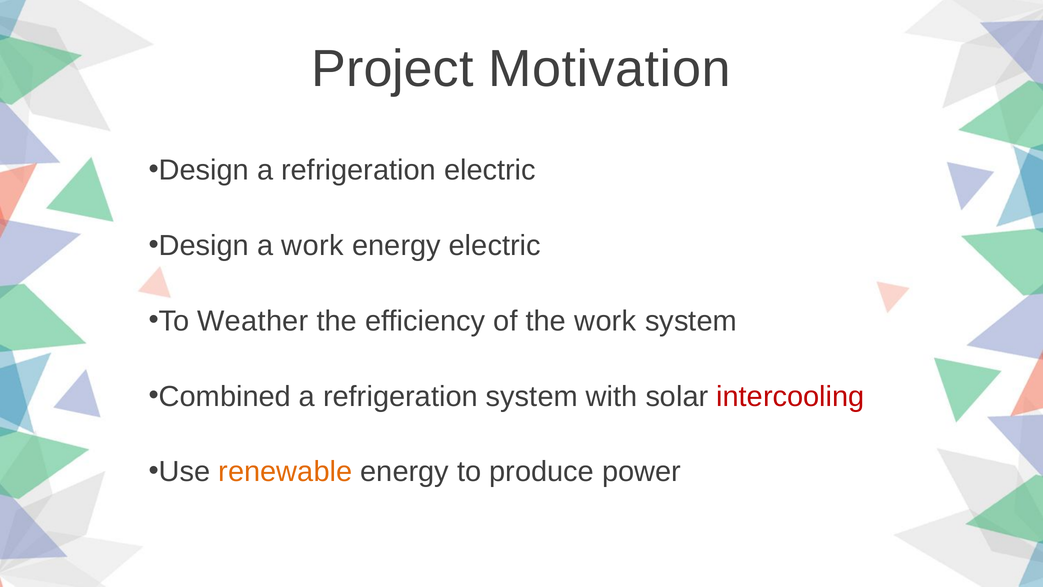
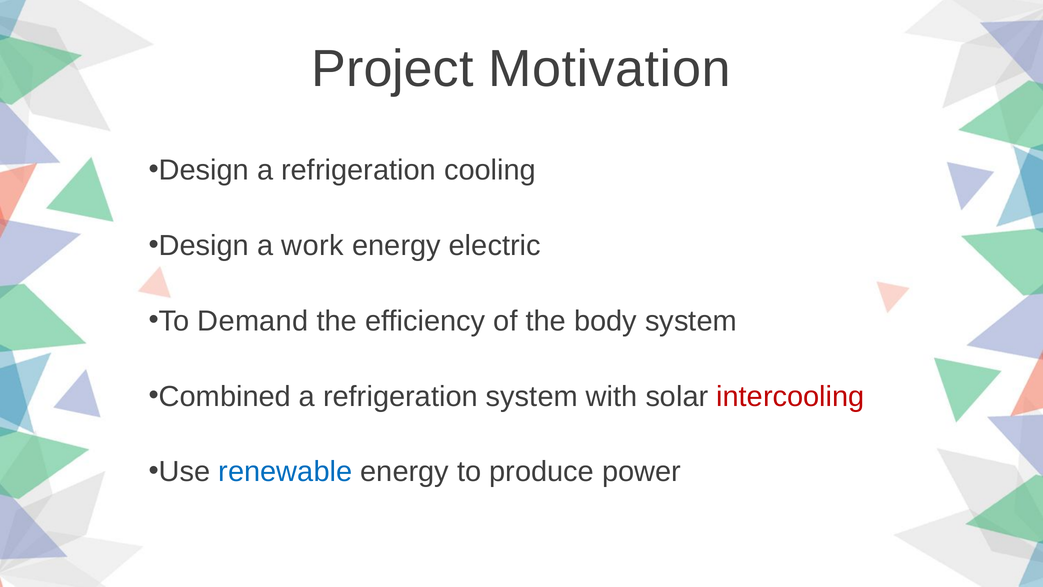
refrigeration electric: electric -> cooling
Weather: Weather -> Demand
the work: work -> body
renewable colour: orange -> blue
